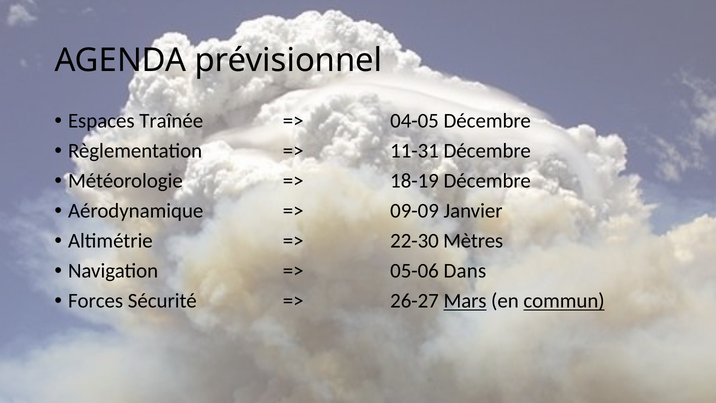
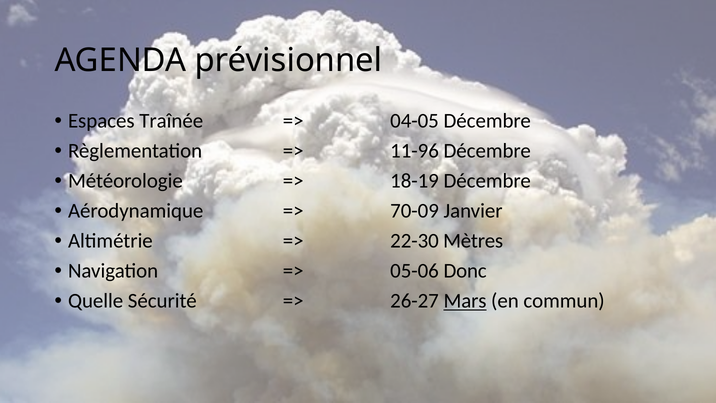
11-31: 11-31 -> 11-96
09-09: 09-09 -> 70-09
Dans: Dans -> Donc
Forces: Forces -> Quelle
commun underline: present -> none
